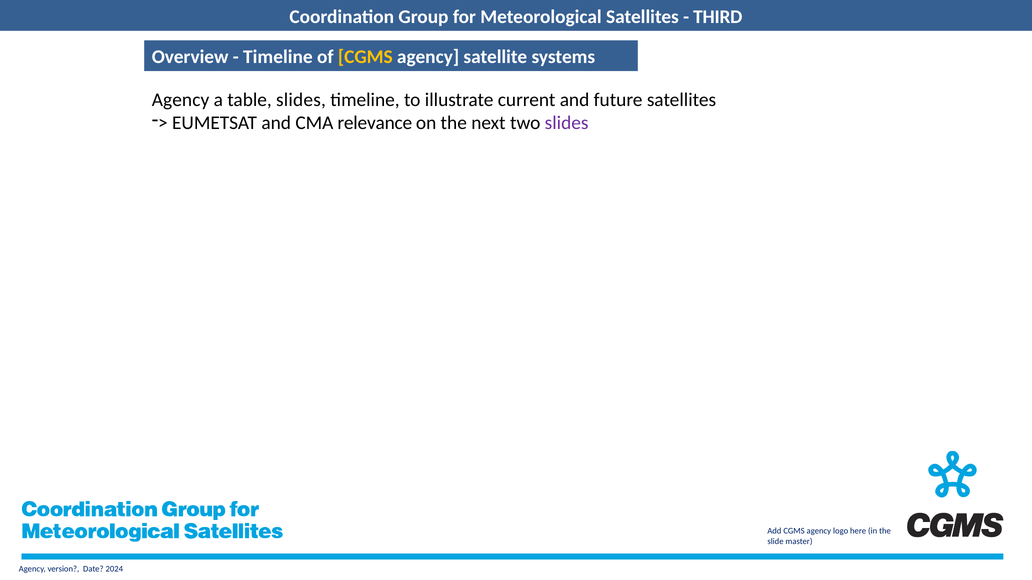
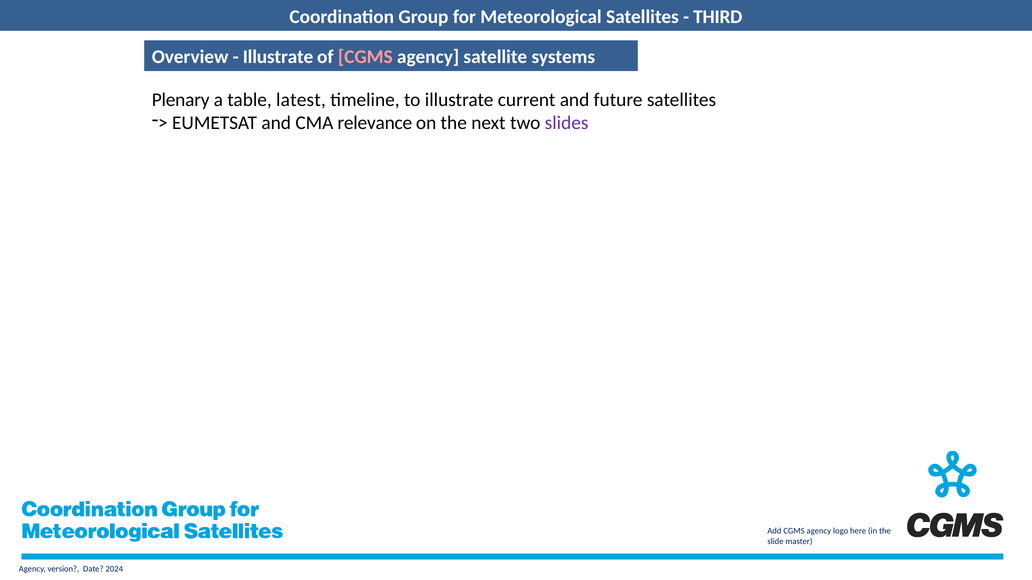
Timeline at (278, 57): Timeline -> Illustrate
CGMS at (365, 57) colour: yellow -> pink
Agency at (181, 100): Agency -> Plenary
table slides: slides -> latest
